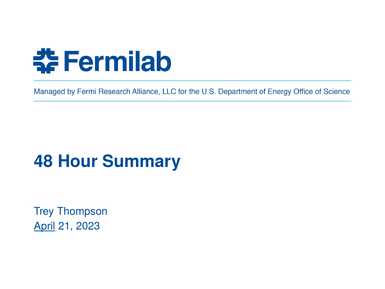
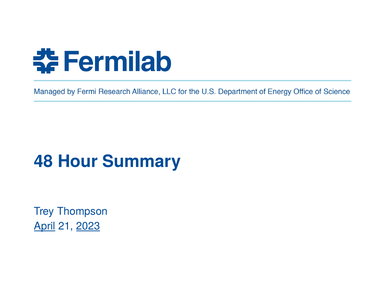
2023 underline: none -> present
